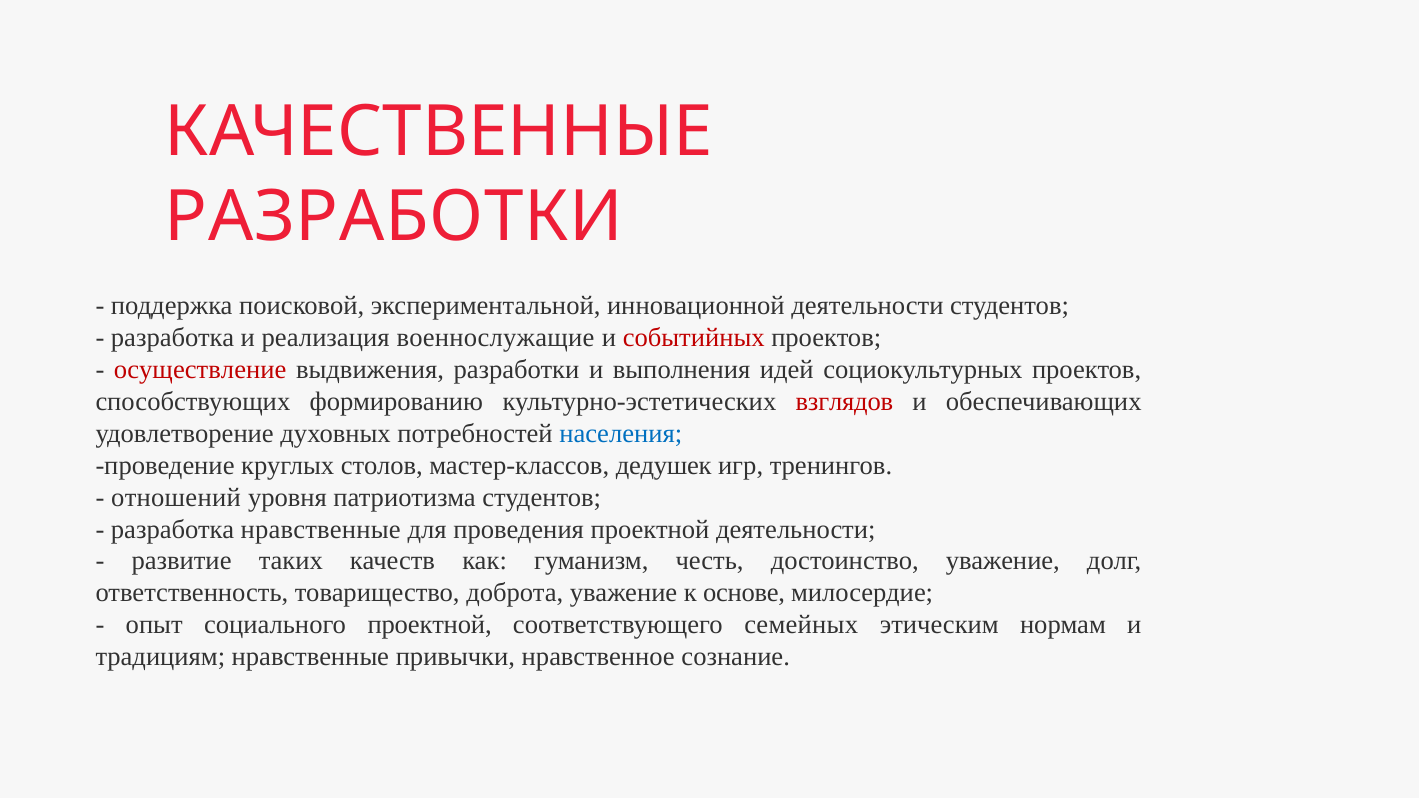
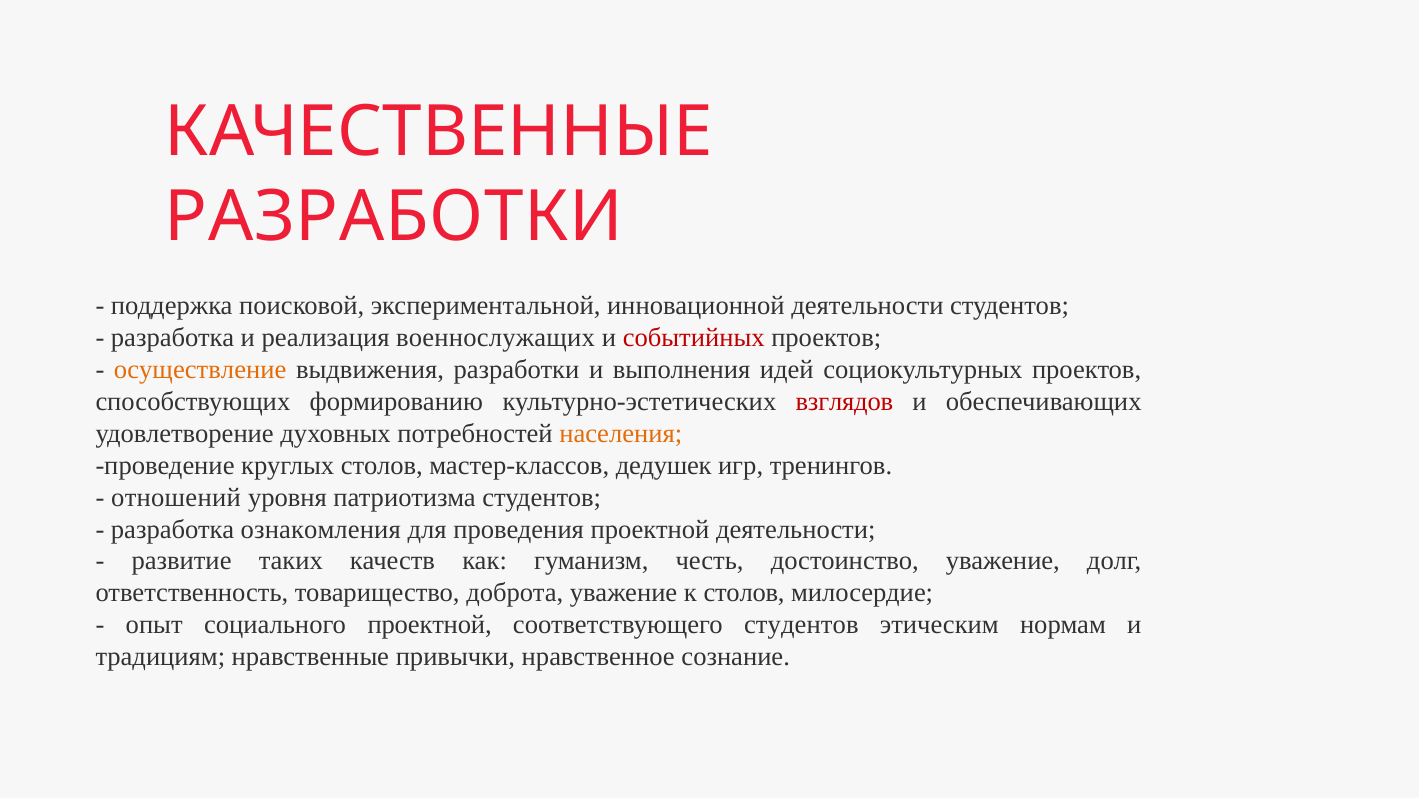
военнослужащие: военнослужащие -> военнослужащих
осуществление colour: red -> orange
населения colour: blue -> orange
разработка нравственные: нравственные -> ознакомления
к основе: основе -> столов
соответствующего семейных: семейных -> студентов
